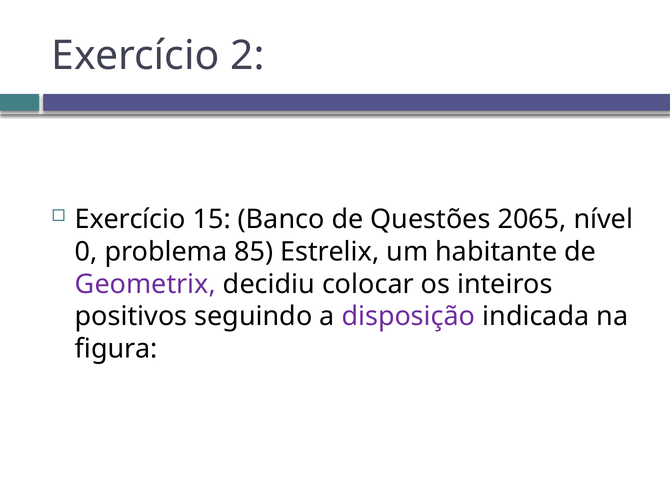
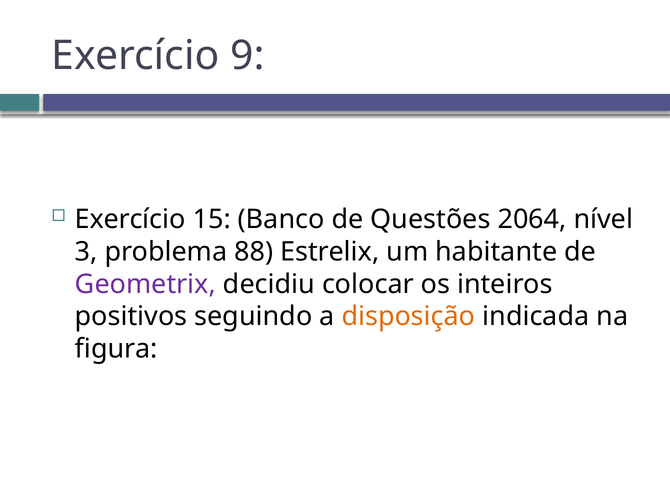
2: 2 -> 9
2065: 2065 -> 2064
0: 0 -> 3
85: 85 -> 88
disposição colour: purple -> orange
